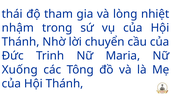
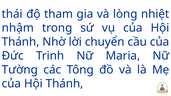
Xuống: Xuống -> Tường
